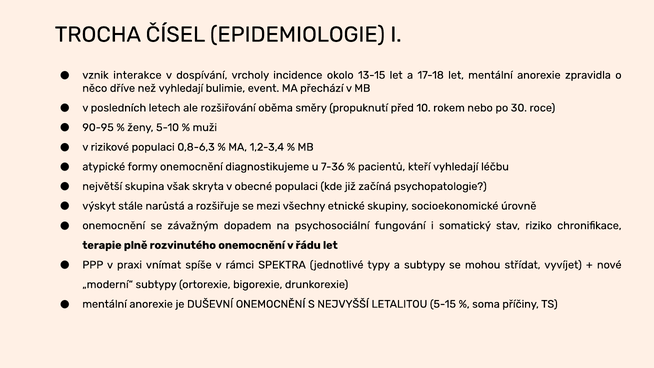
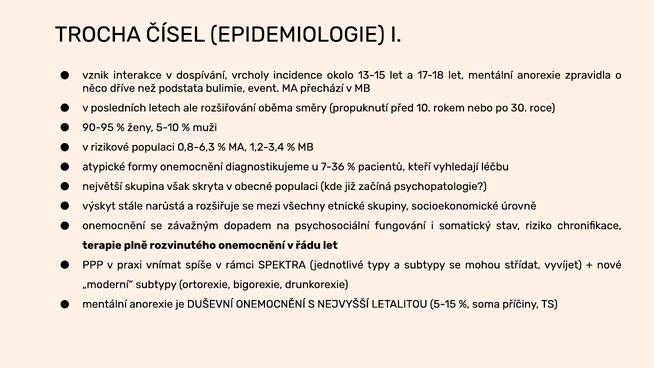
než vyhledají: vyhledají -> podstata
